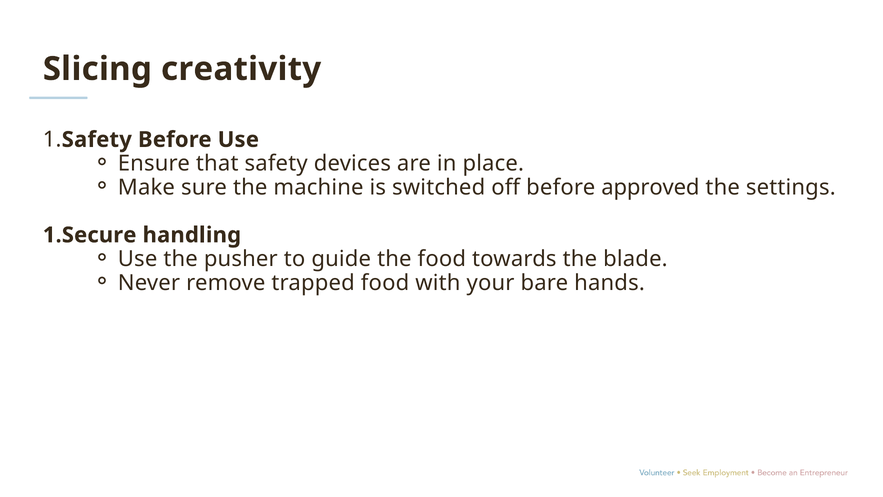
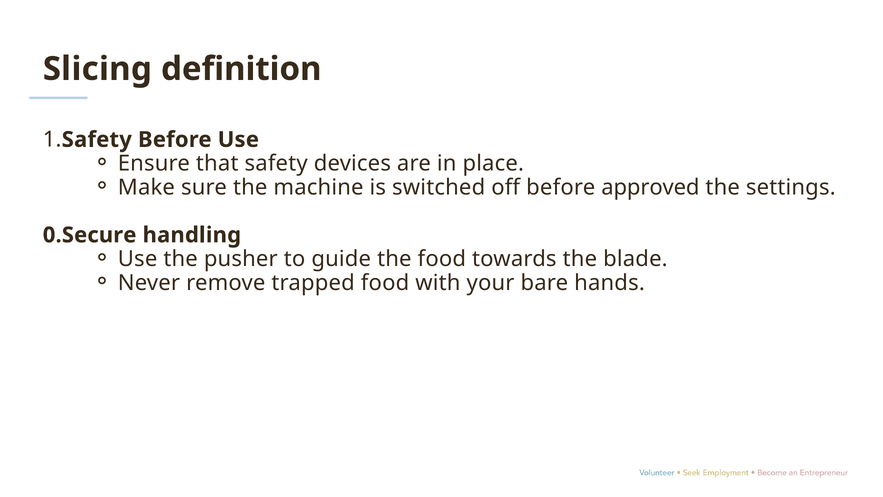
creativity: creativity -> definition
1.Secure: 1.Secure -> 0.Secure
